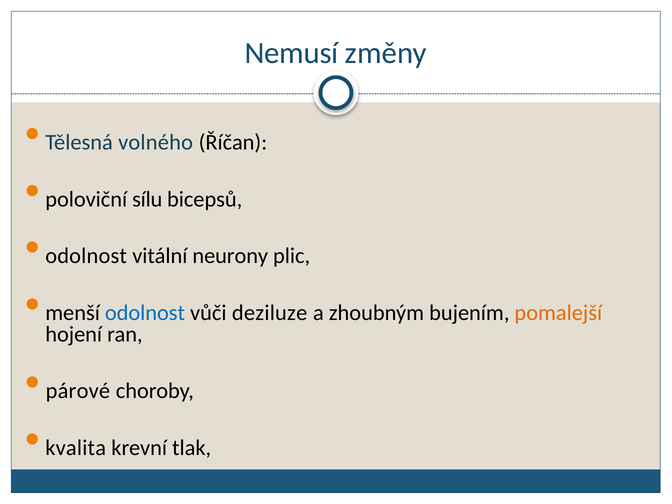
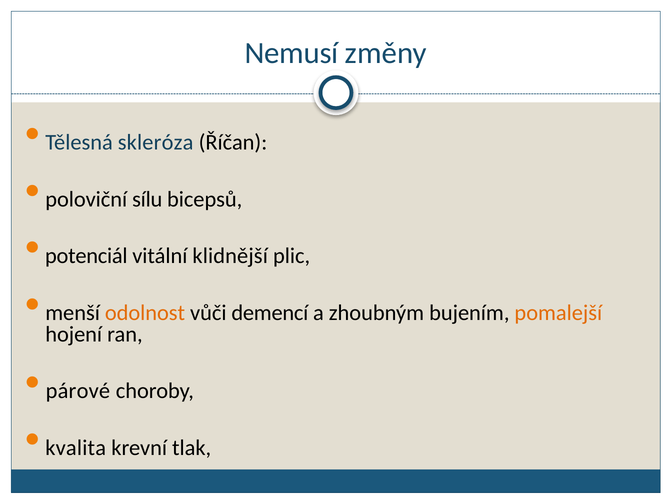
volného: volného -> skleróza
odolnost at (86, 256): odolnost -> potenciál
neurony: neurony -> klidnější
odolnost at (145, 313) colour: blue -> orange
deziluze: deziluze -> demencí
